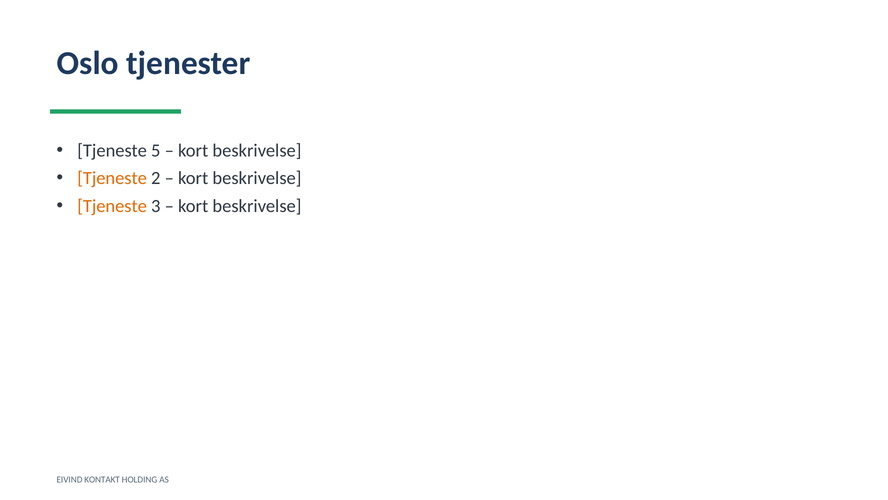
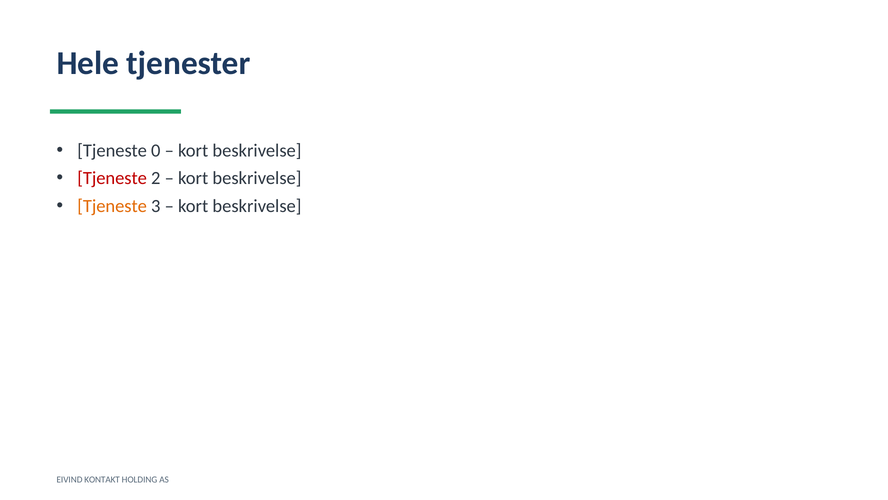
Oslo: Oslo -> Hele
5: 5 -> 0
Tjeneste at (112, 178) colour: orange -> red
